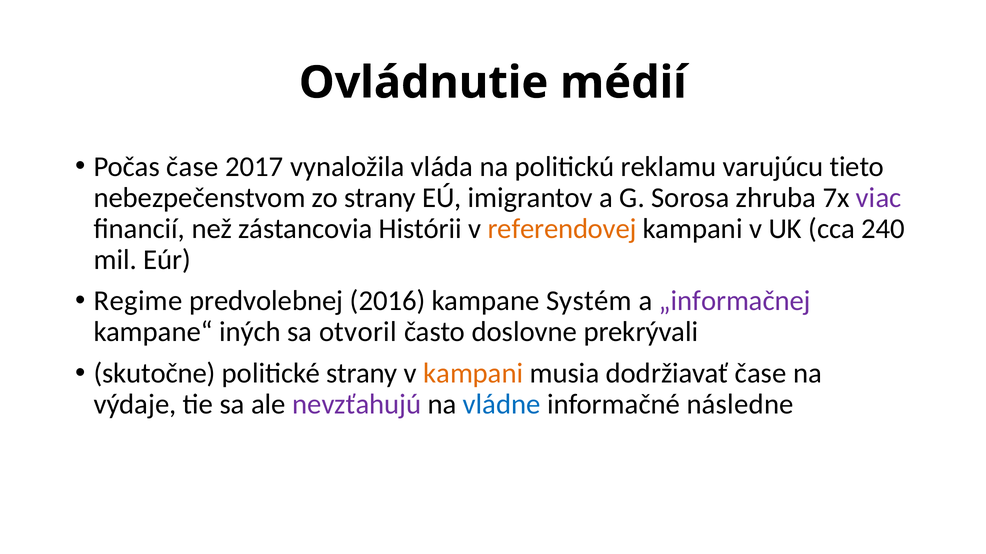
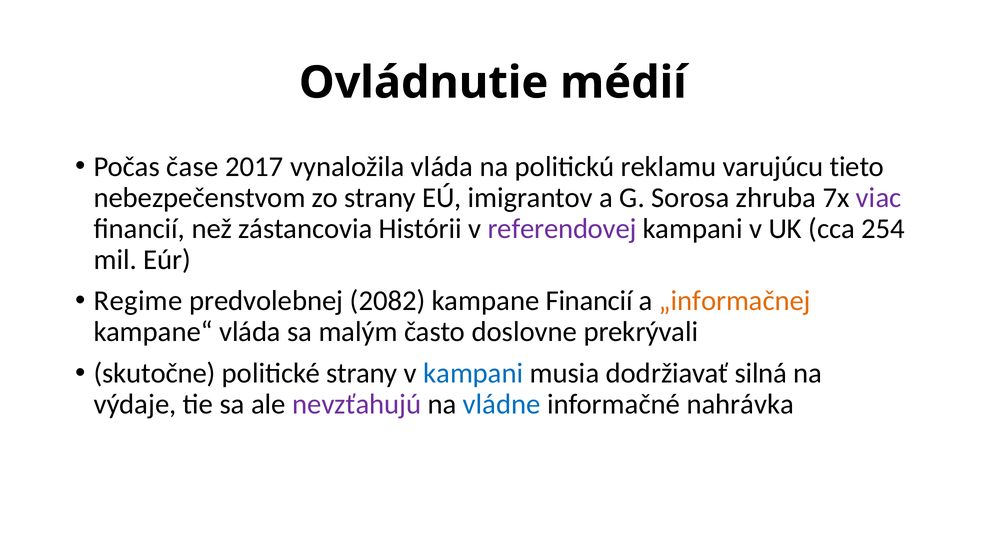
referendovej colour: orange -> purple
240: 240 -> 254
2016: 2016 -> 2082
kampane Systém: Systém -> Financií
„informačnej colour: purple -> orange
kampane“ iných: iných -> vláda
otvoril: otvoril -> malým
kampani at (473, 374) colour: orange -> blue
dodržiavať čase: čase -> silná
následne: následne -> nahrávka
